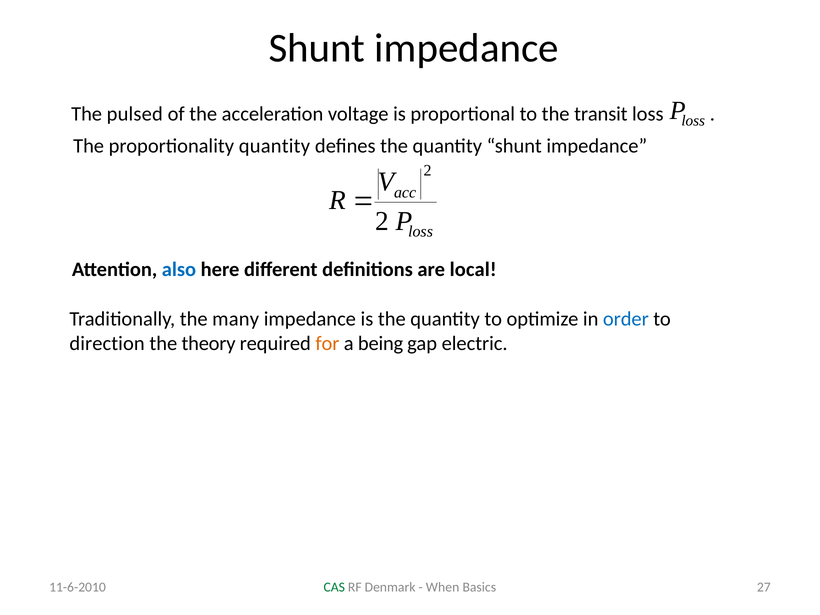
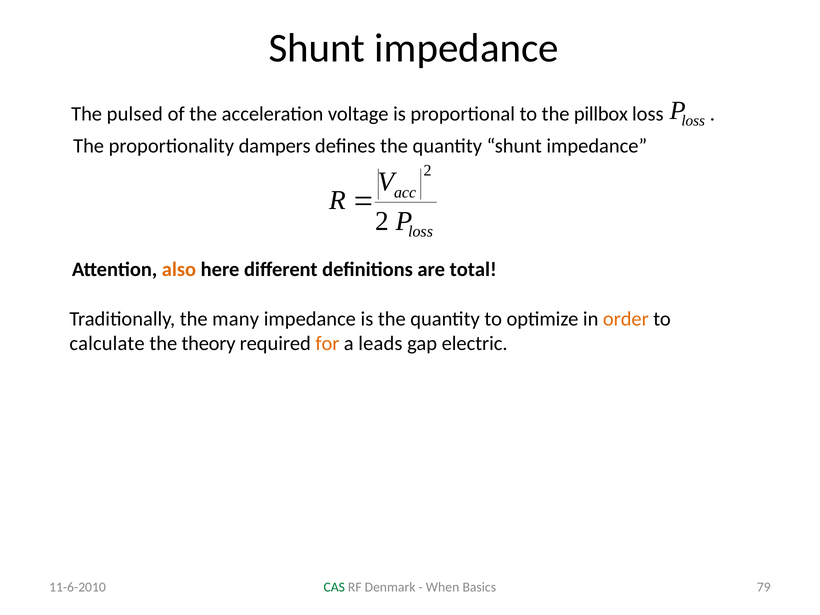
transit: transit -> pillbox
proportionality quantity: quantity -> dampers
also colour: blue -> orange
local: local -> total
order colour: blue -> orange
direction: direction -> calculate
being: being -> leads
27: 27 -> 79
